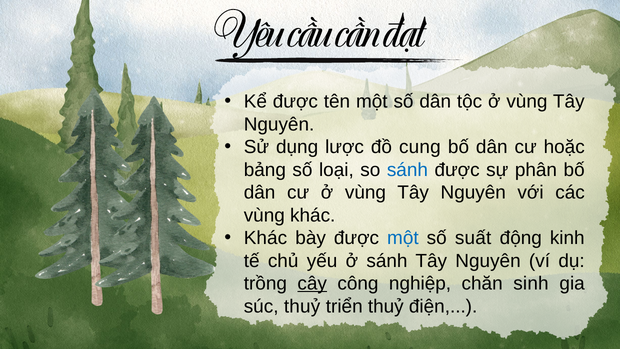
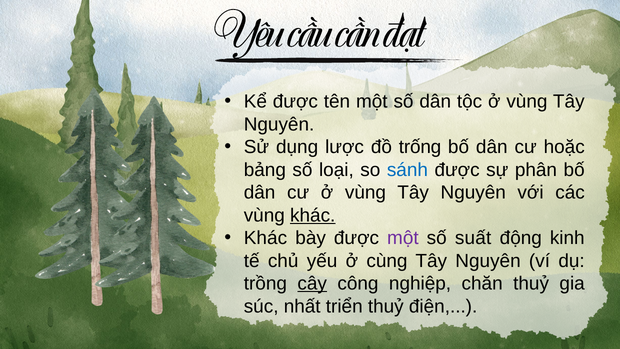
cung: cung -> trống
khác at (313, 215) underline: none -> present
một at (403, 238) colour: blue -> purple
ở sánh: sánh -> cùng
chăn sinh: sinh -> thuỷ
súc thuỷ: thuỷ -> nhất
